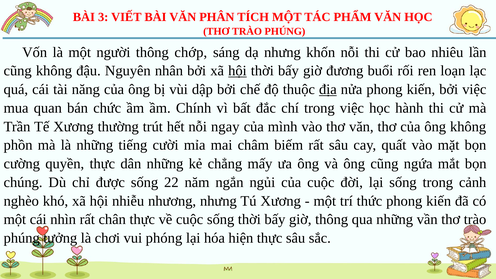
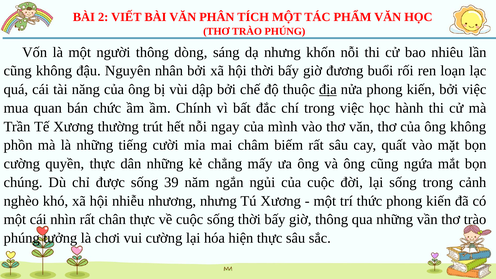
3: 3 -> 2
chớp: chớp -> dòng
hội at (237, 71) underline: present -> none
22: 22 -> 39
vui phóng: phóng -> cường
